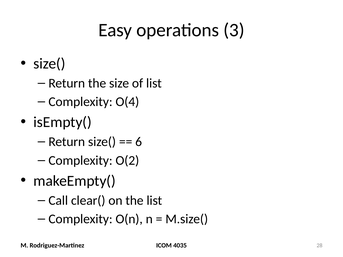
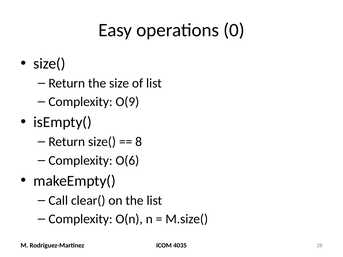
3: 3 -> 0
O(4: O(4 -> O(9
6: 6 -> 8
O(2: O(2 -> O(6
